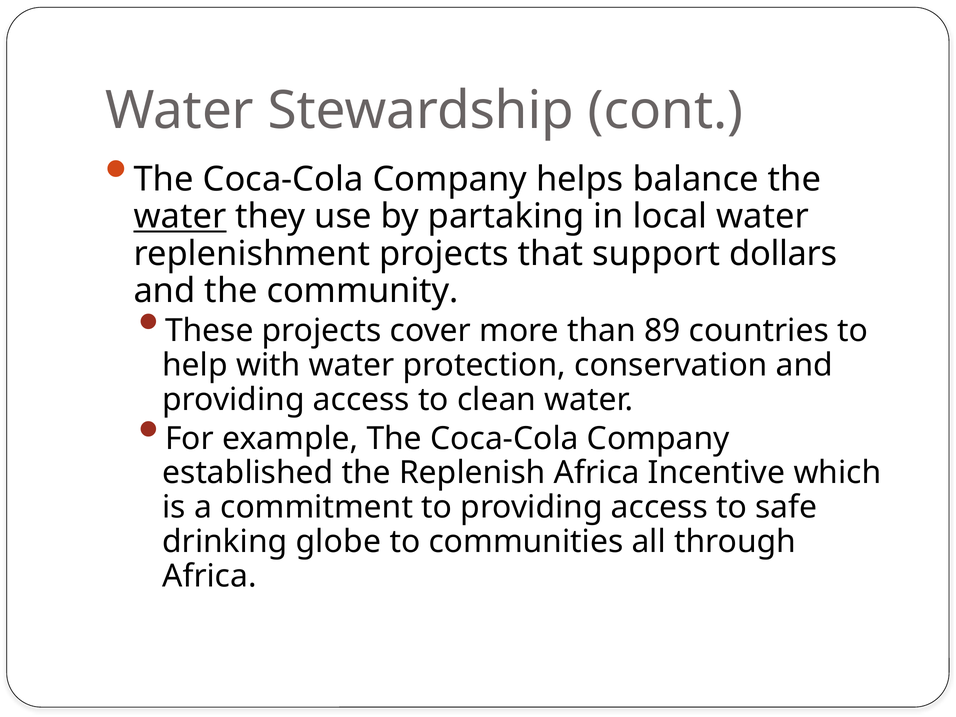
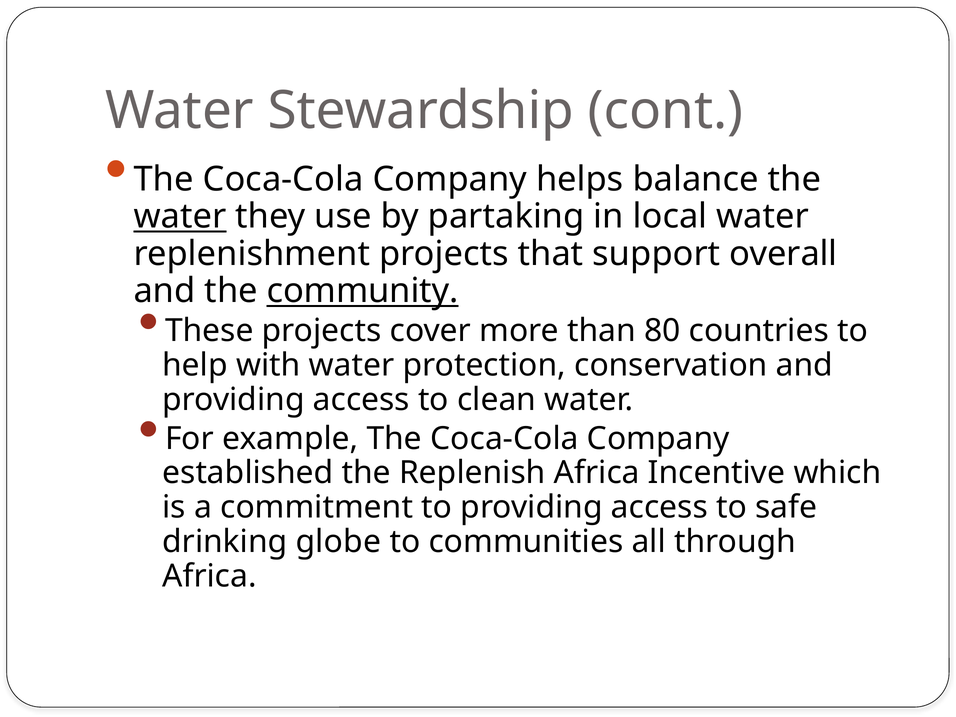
dollars: dollars -> overall
community underline: none -> present
89: 89 -> 80
